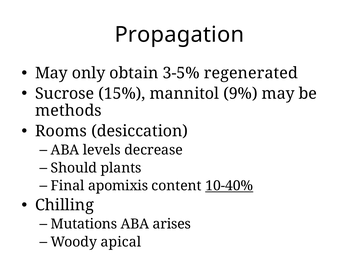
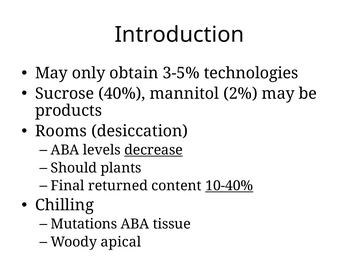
Propagation: Propagation -> Introduction
regenerated: regenerated -> technologies
15%: 15% -> 40%
9%: 9% -> 2%
methods: methods -> products
decrease underline: none -> present
apomixis: apomixis -> returned
arises: arises -> tissue
